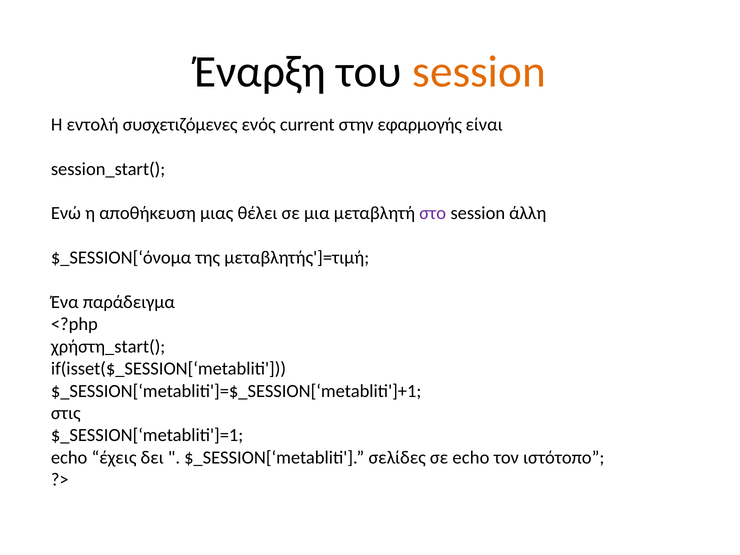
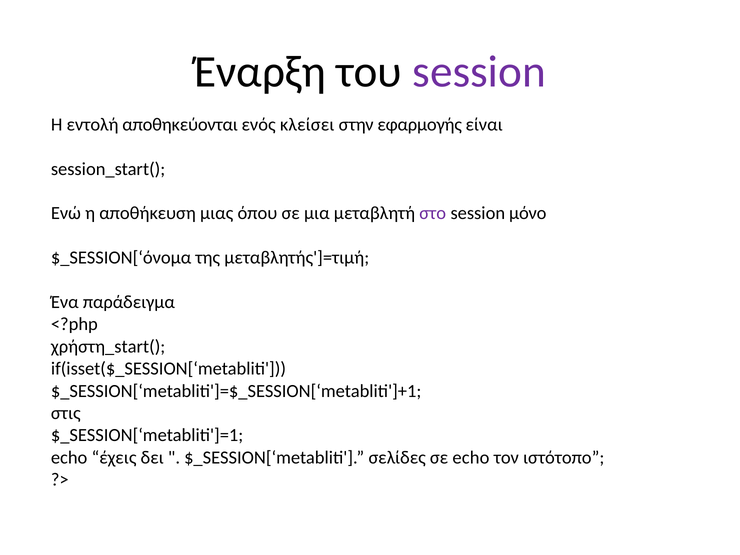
session at (479, 72) colour: orange -> purple
συσχετιζόμενες: συσχετιζόμενες -> αποθηκεύονται
current: current -> κλείσει
θέλει: θέλει -> όπου
άλλη: άλλη -> μόνο
